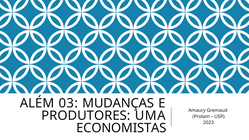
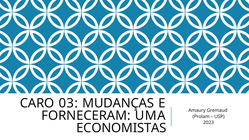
ALÉM: ALÉM -> CARO
PRODUTORES: PRODUTORES -> FORNECERAM
